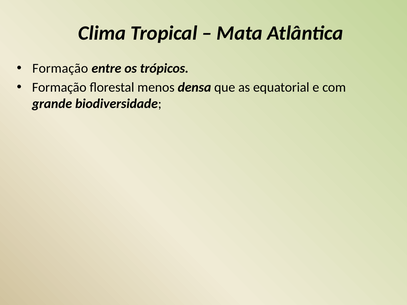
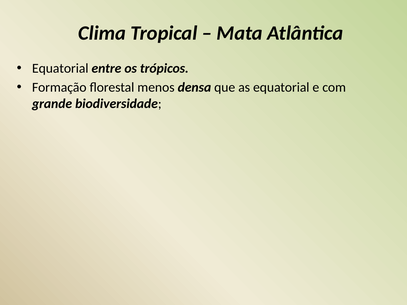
Formação at (60, 68): Formação -> Equatorial
